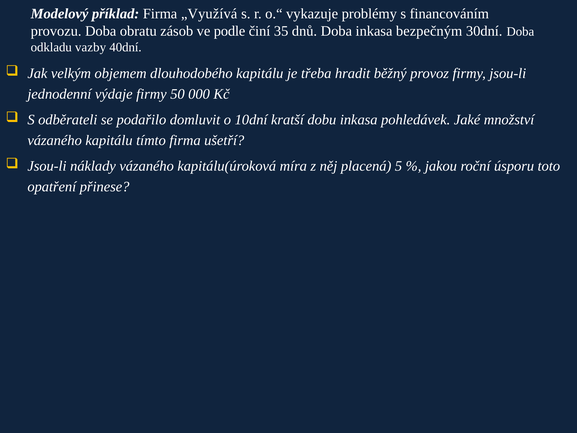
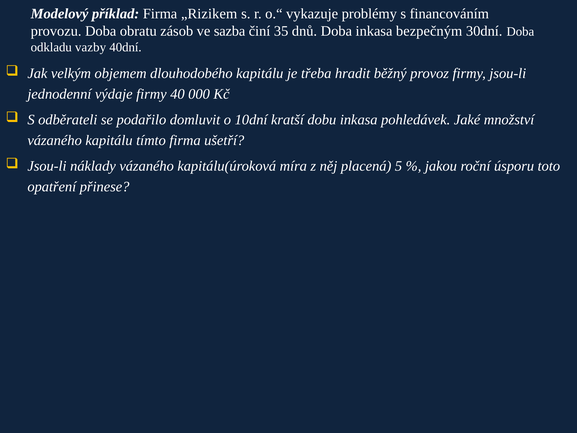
„Využívá: „Využívá -> „Rizikem
podle: podle -> sazba
50: 50 -> 40
